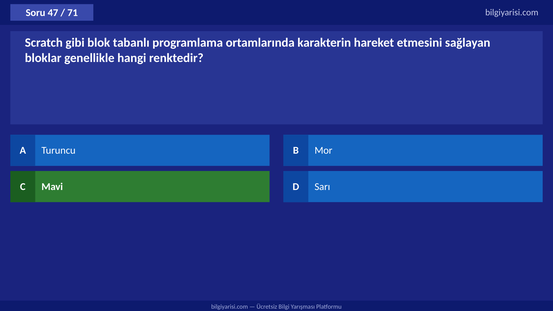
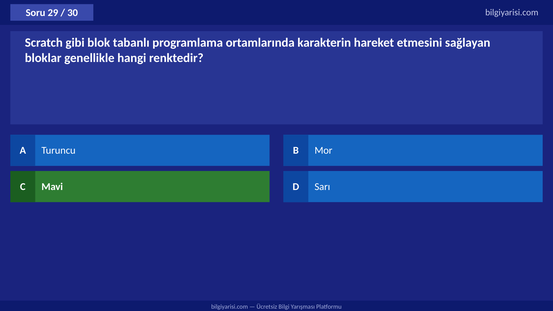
47: 47 -> 29
71: 71 -> 30
